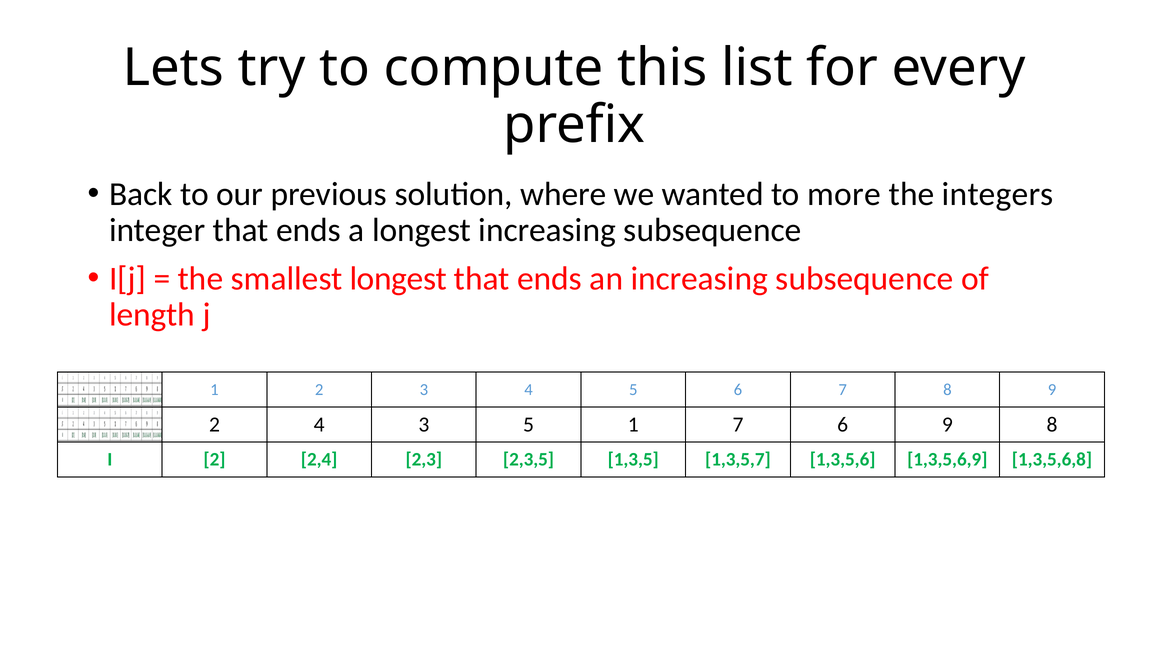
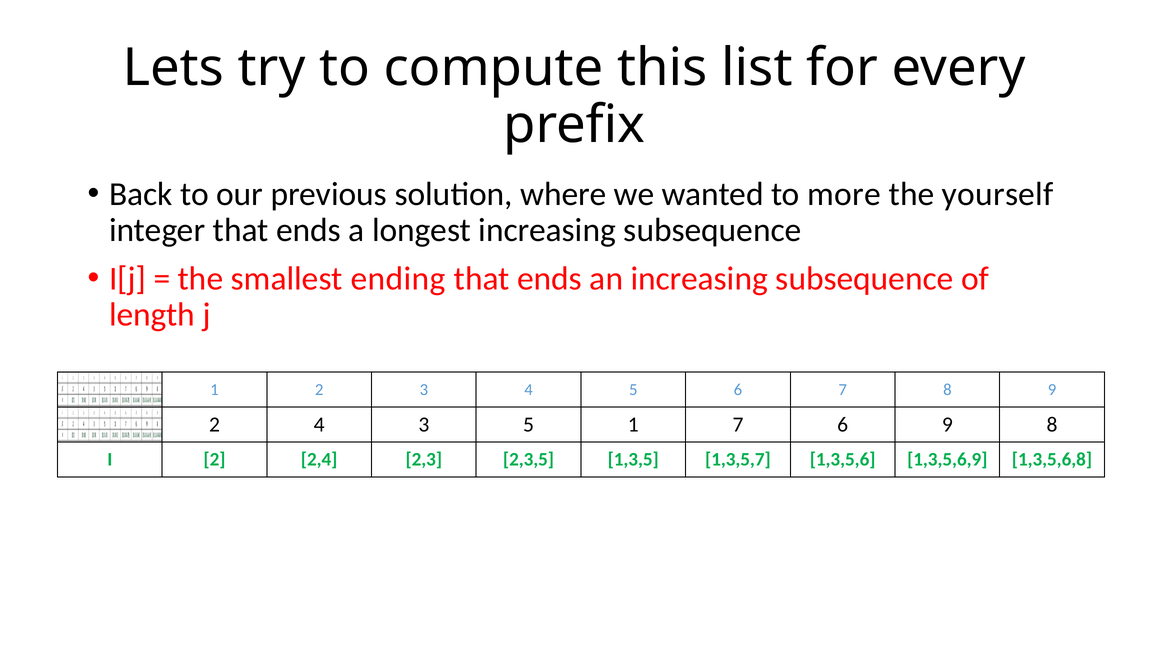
integers: integers -> yourself
smallest longest: longest -> ending
